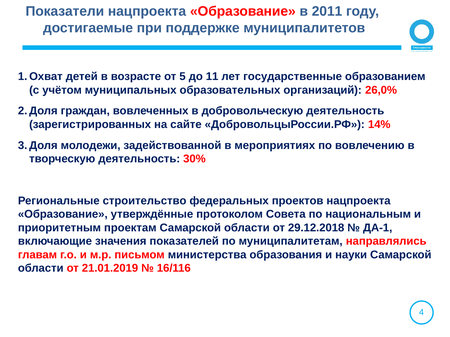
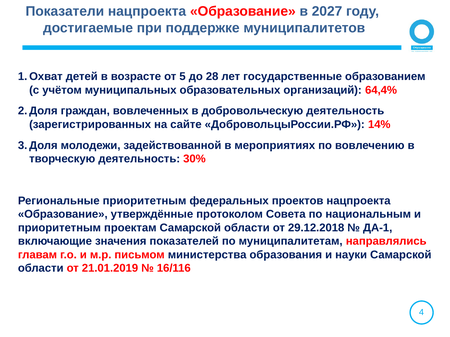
2011: 2011 -> 2027
11: 11 -> 28
26,0%: 26,0% -> 64,4%
Региональные строительство: строительство -> приоритетным
